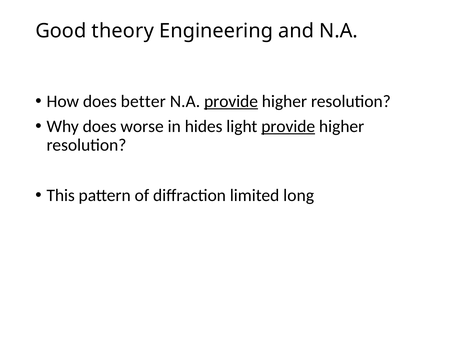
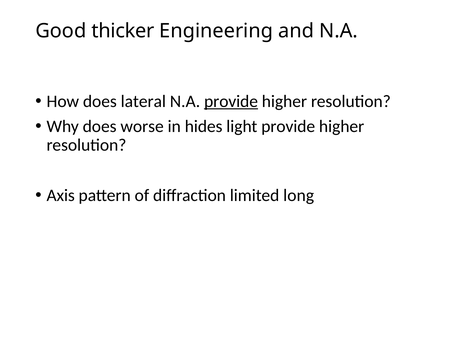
theory: theory -> thicker
better: better -> lateral
provide at (288, 126) underline: present -> none
This: This -> Axis
